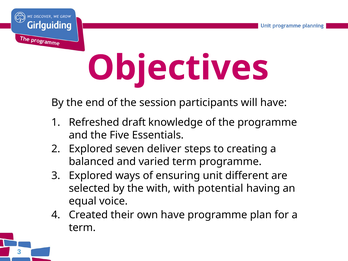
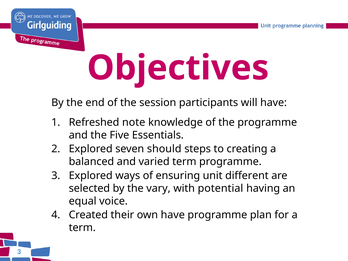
draft: draft -> note
deliver: deliver -> should
the with: with -> vary
